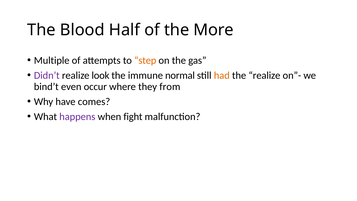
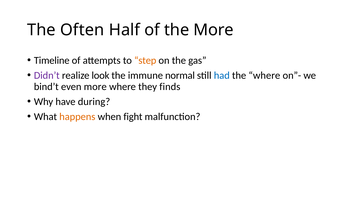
Blood: Blood -> Often
Multiple: Multiple -> Timeline
had colour: orange -> blue
the realize: realize -> where
even occur: occur -> more
from: from -> finds
comes: comes -> during
happens colour: purple -> orange
